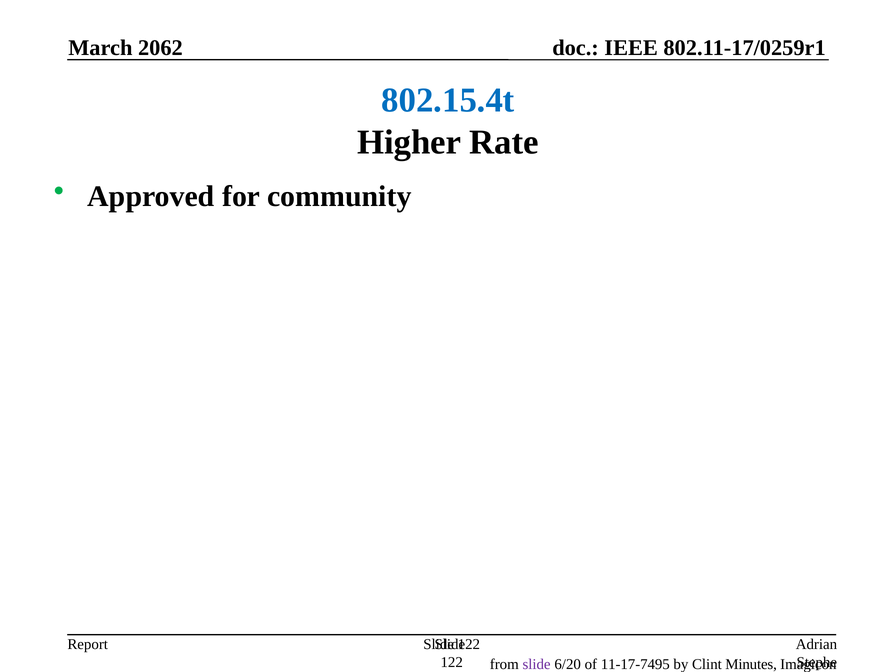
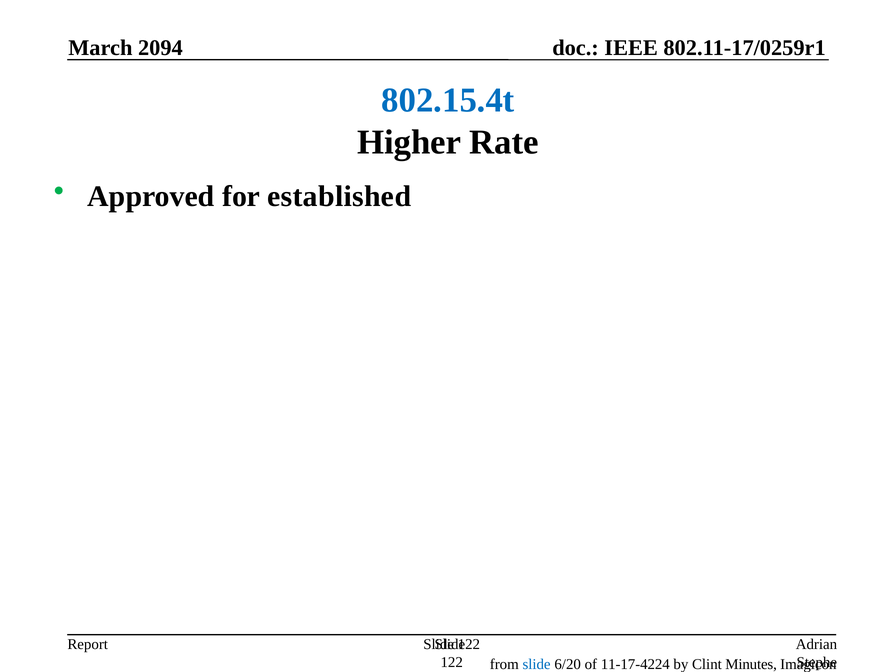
2062: 2062 -> 2094
community: community -> established
slide at (537, 664) colour: purple -> blue
11-17-7495: 11-17-7495 -> 11-17-4224
